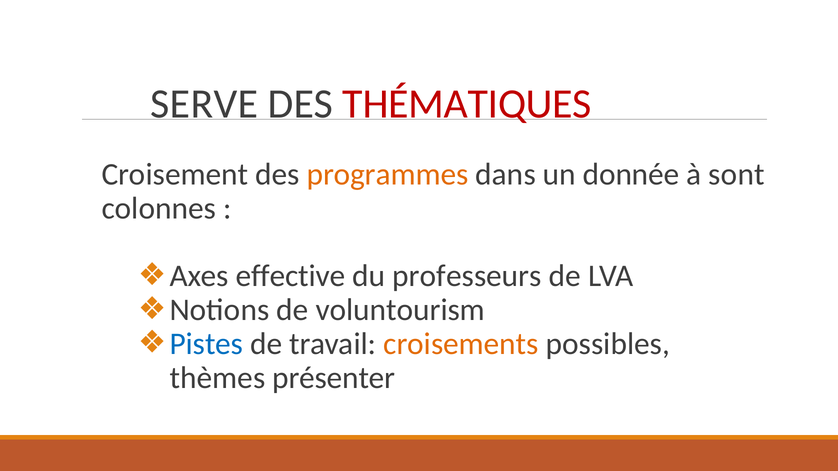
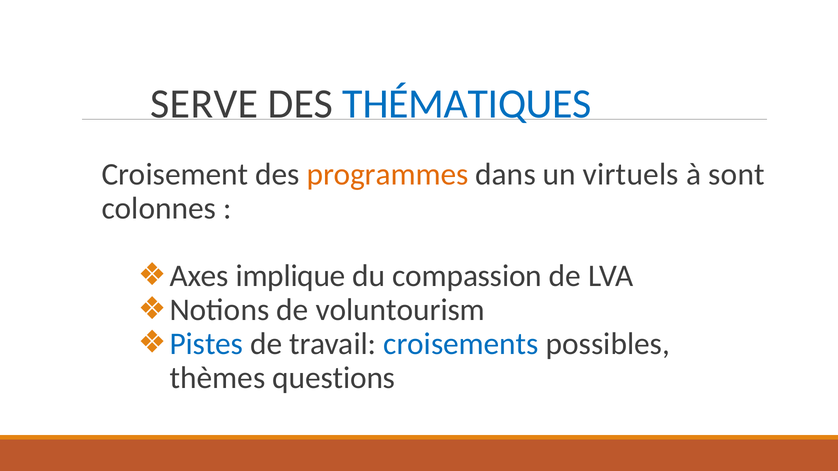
THÉMATIQUES colour: red -> blue
donnée: donnée -> virtuels
effective: effective -> implique
professeurs: professeurs -> compassion
croisements colour: orange -> blue
présenter: présenter -> questions
